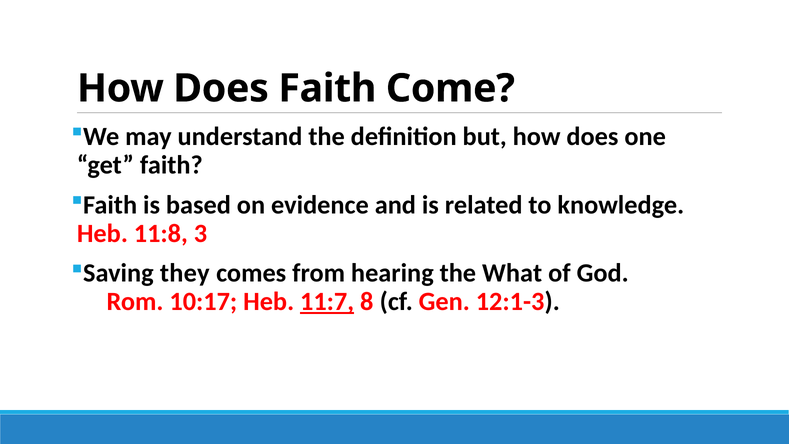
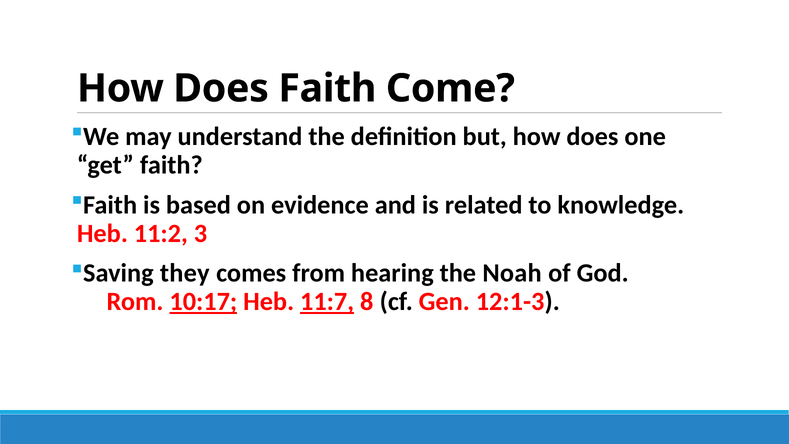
11:8: 11:8 -> 11:2
What: What -> Noah
10:17 underline: none -> present
